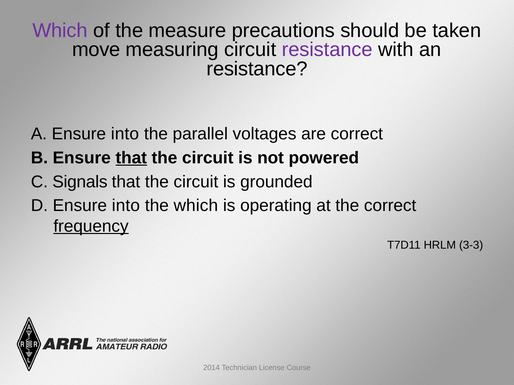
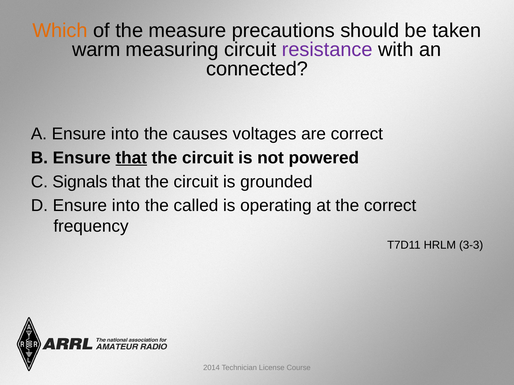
Which at (60, 31) colour: purple -> orange
move: move -> warm
resistance at (257, 69): resistance -> connected
parallel: parallel -> causes
the which: which -> called
frequency underline: present -> none
